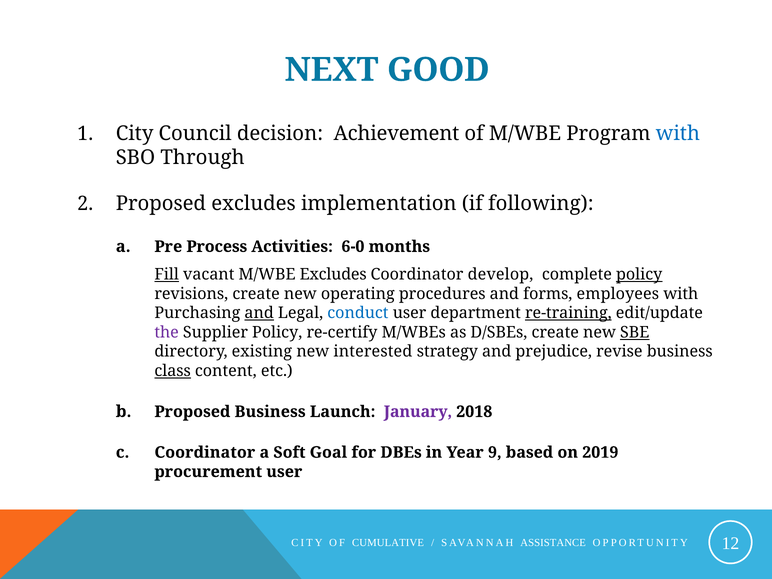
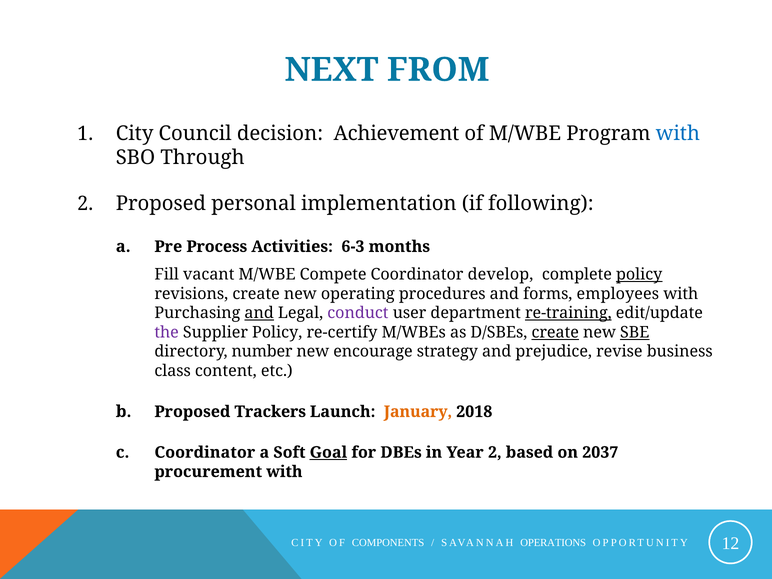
GOOD: GOOD -> FROM
Proposed excludes: excludes -> personal
6-0: 6-0 -> 6-3
Fill underline: present -> none
M/WBE Excludes: Excludes -> Compete
conduct colour: blue -> purple
create at (555, 332) underline: none -> present
existing: existing -> number
interested: interested -> encourage
class underline: present -> none
Proposed Business: Business -> Trackers
January colour: purple -> orange
Goal underline: none -> present
Year 9: 9 -> 2
2019: 2019 -> 2037
procurement user: user -> with
CUMULATIVE: CUMULATIVE -> COMPONENTS
ASSISTANCE: ASSISTANCE -> OPERATIONS
